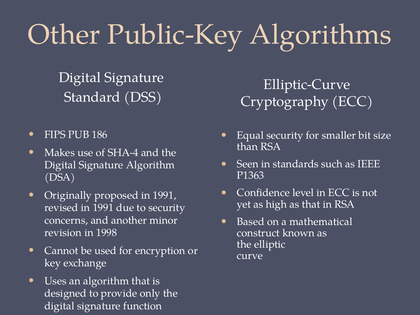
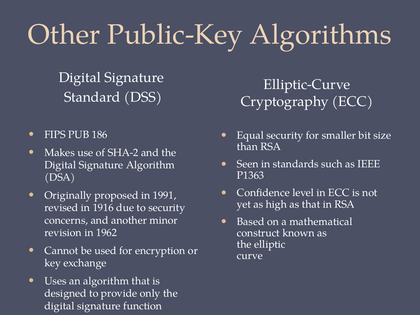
SHA-4: SHA-4 -> SHA-2
revised in 1991: 1991 -> 1916
1998: 1998 -> 1962
